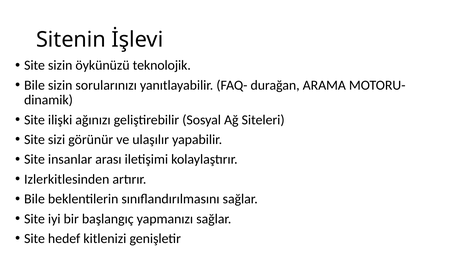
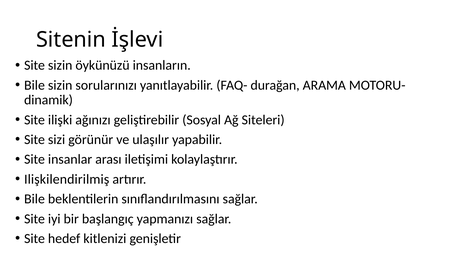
teknolojik: teknolojik -> insanların
Izlerkitlesinden: Izlerkitlesinden -> Ilişkilendirilmiş
